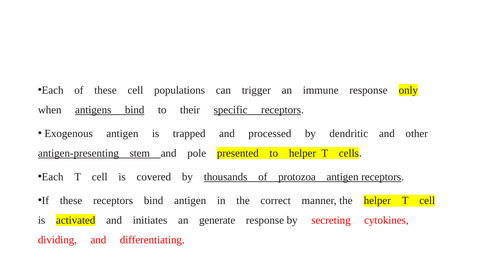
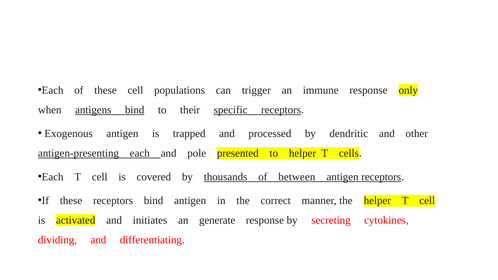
antigen-presenting stem: stem -> each
protozoa: protozoa -> between
